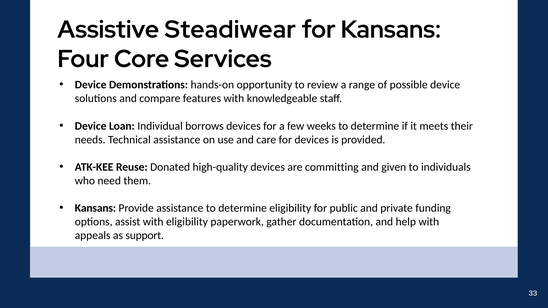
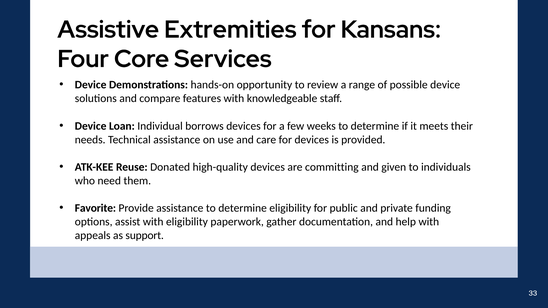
Steadiwear: Steadiwear -> Extremities
Kansans at (95, 208): Kansans -> Favorite
